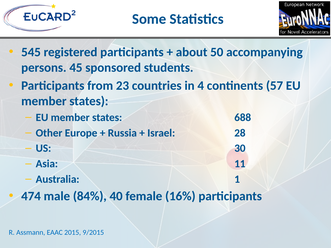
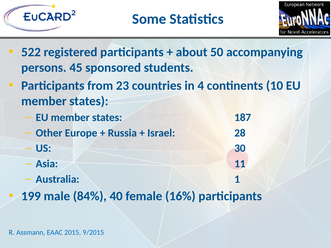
545: 545 -> 522
57: 57 -> 10
688: 688 -> 187
474: 474 -> 199
